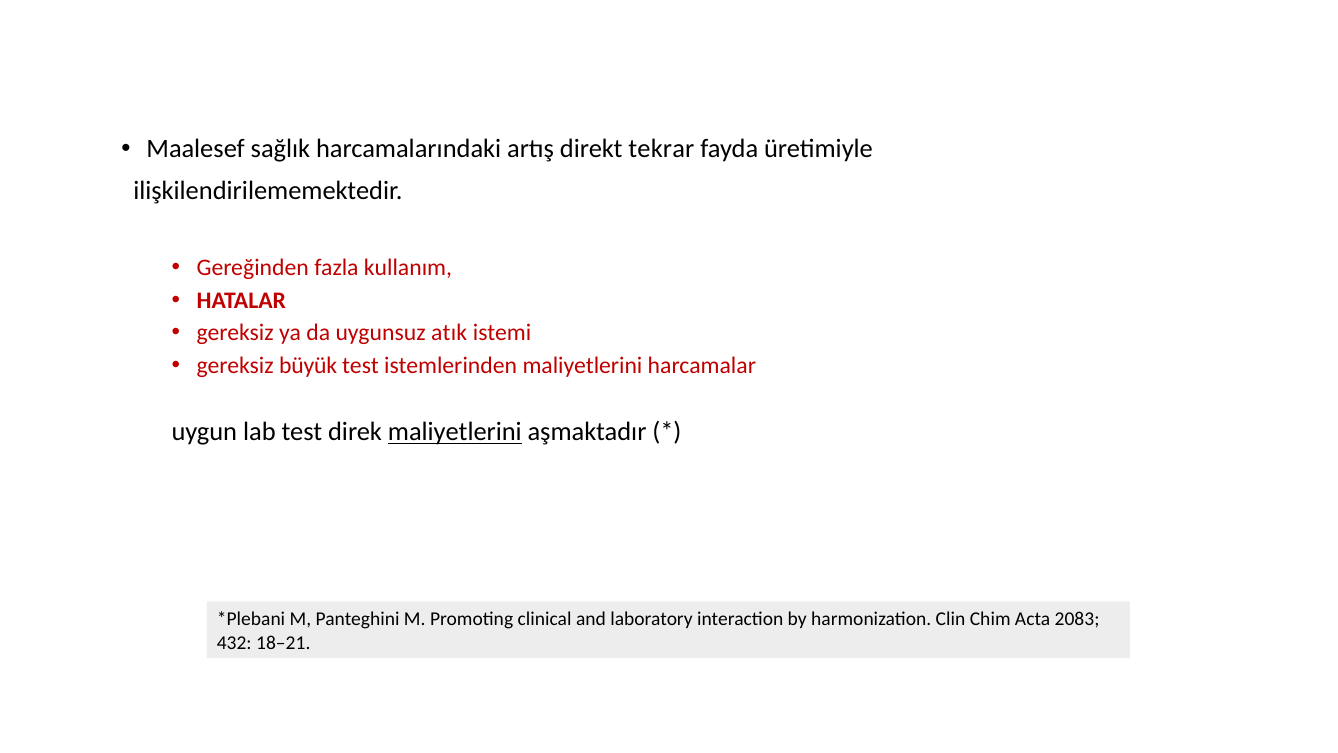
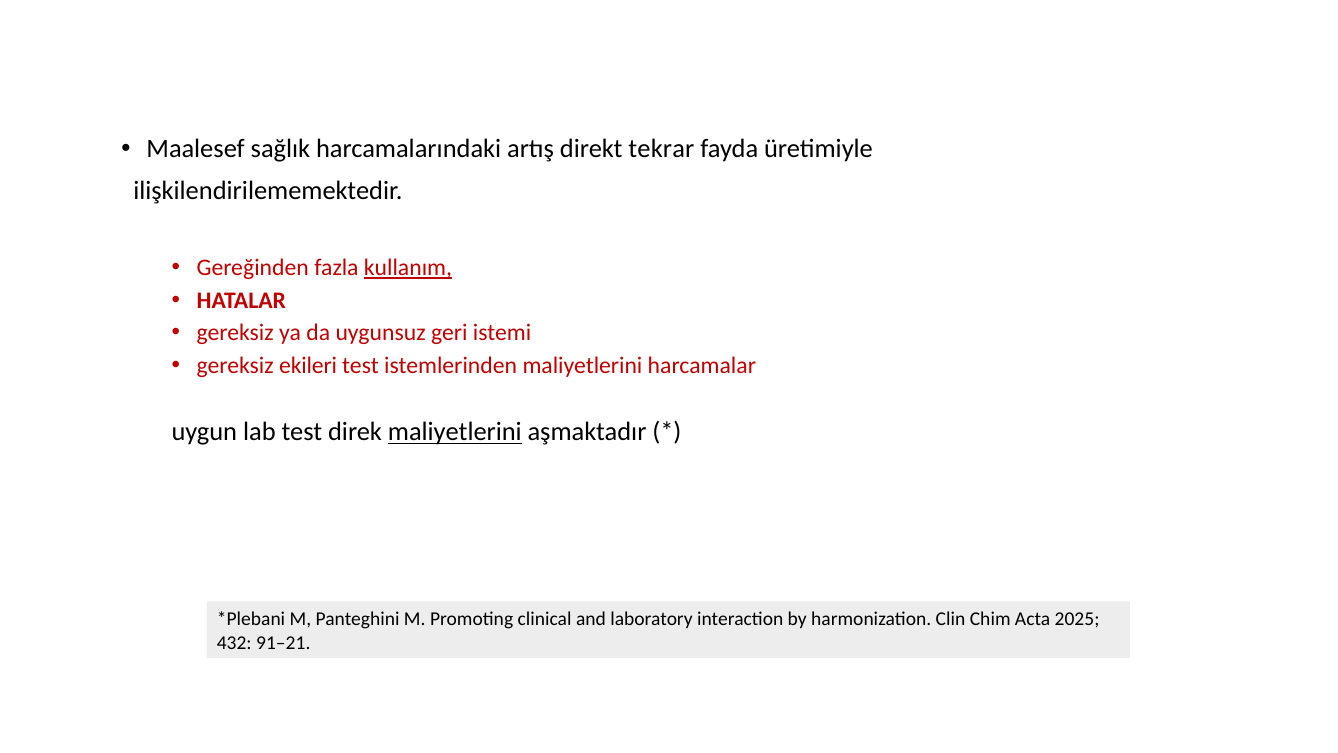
kullanım underline: none -> present
atık: atık -> geri
büyük: büyük -> ekileri
2083: 2083 -> 2025
18–21: 18–21 -> 91–21
